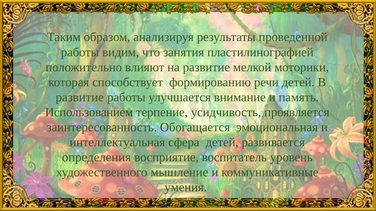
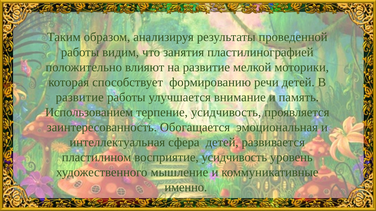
определения: определения -> пластилином
восприятие воспитатель: воспитатель -> усидчивость
умения: умения -> именно
